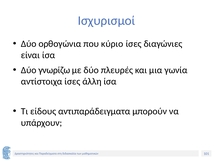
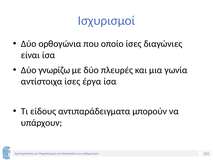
κύριο: κύριο -> οποίο
άλλη: άλλη -> έργα
